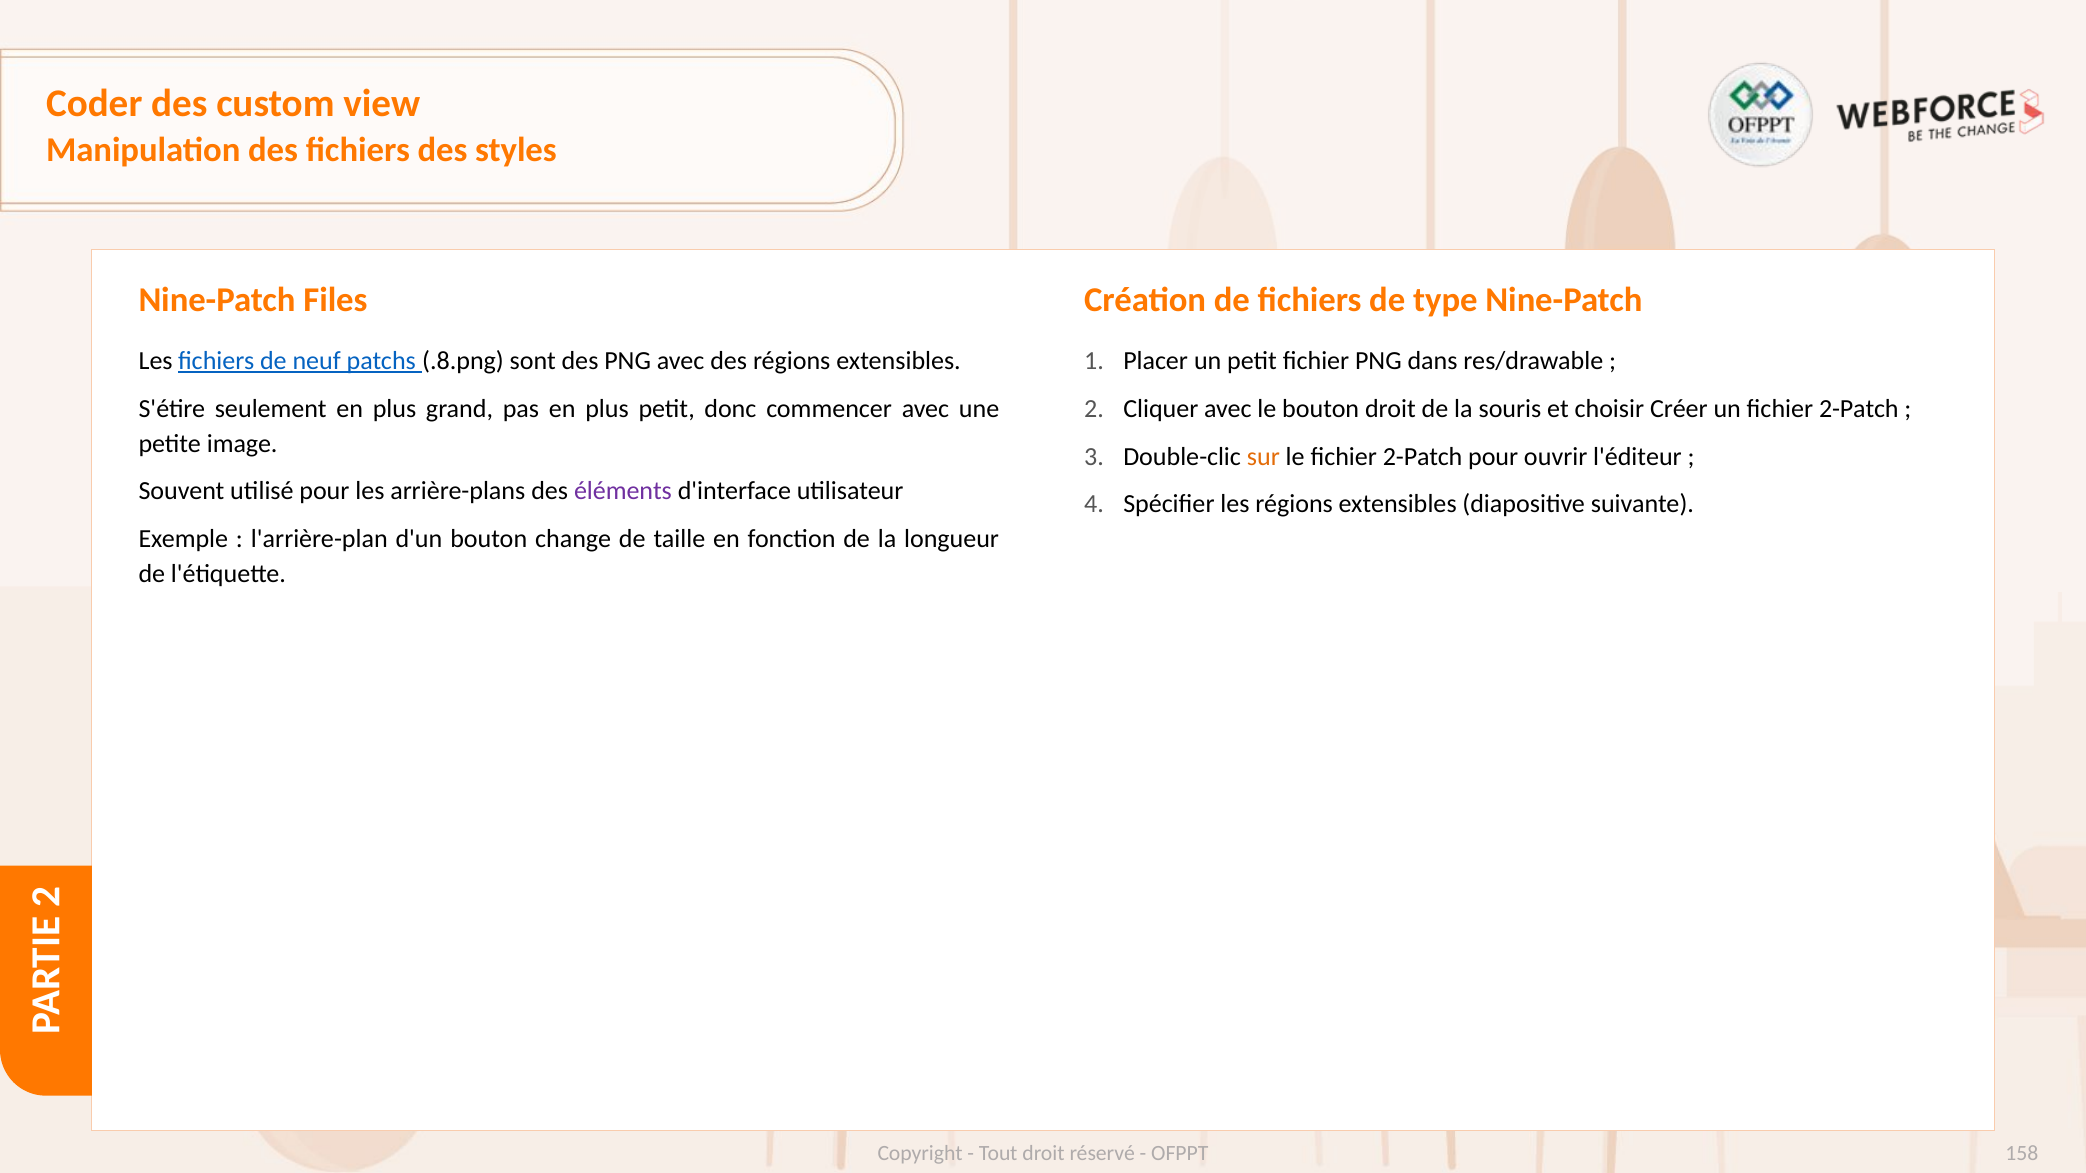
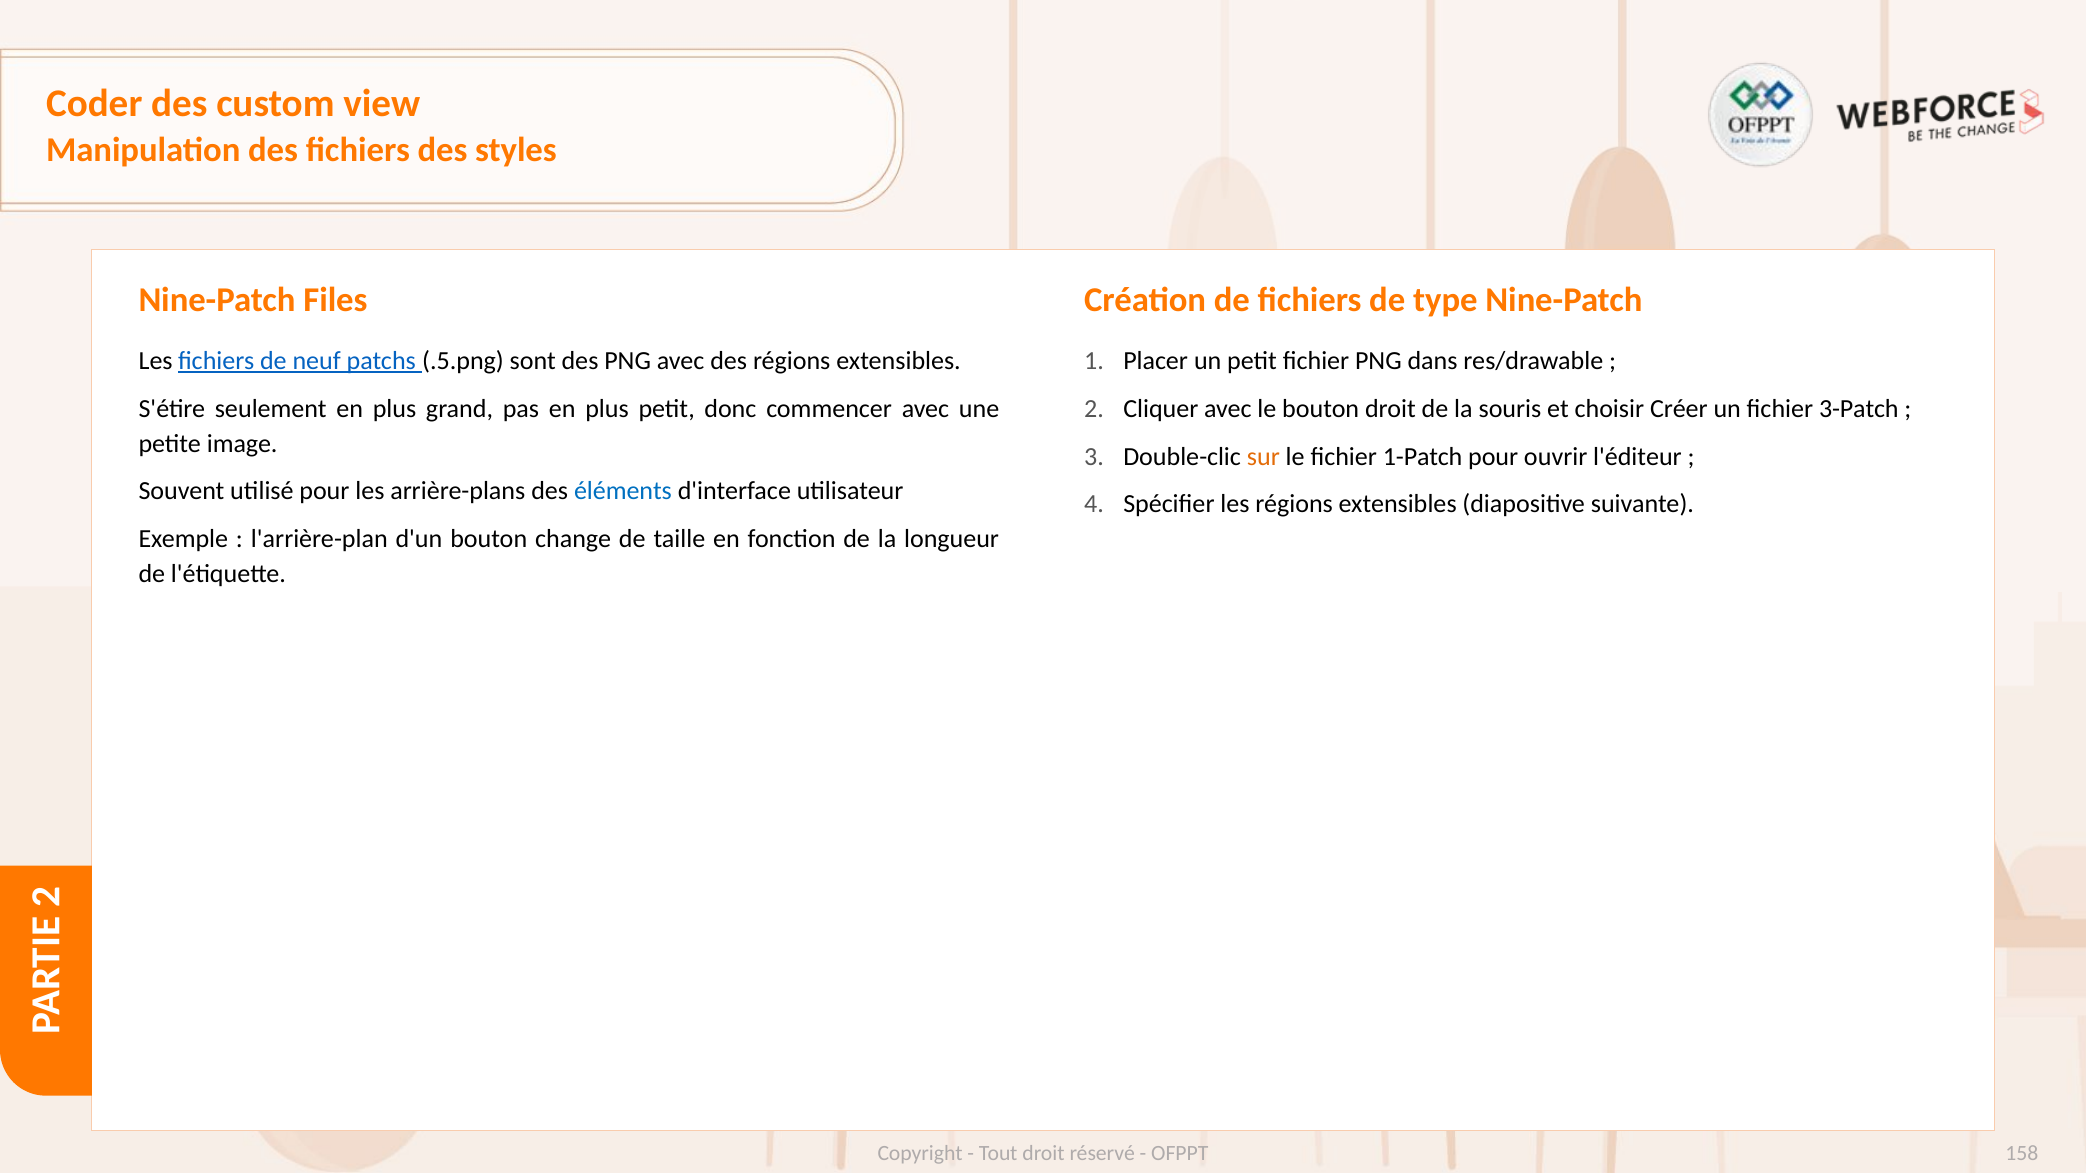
.8.png: .8.png -> .5.png
un fichier 2-Patch: 2-Patch -> 3-Patch
le fichier 2-Patch: 2-Patch -> 1-Patch
éléments colour: purple -> blue
